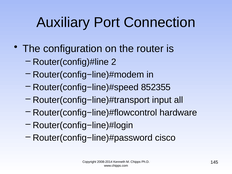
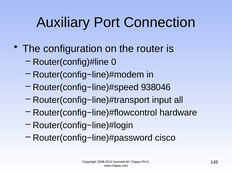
2: 2 -> 0
852355: 852355 -> 938046
